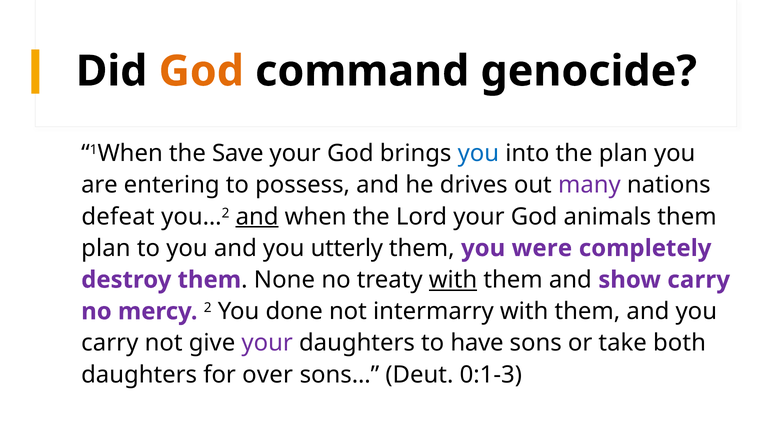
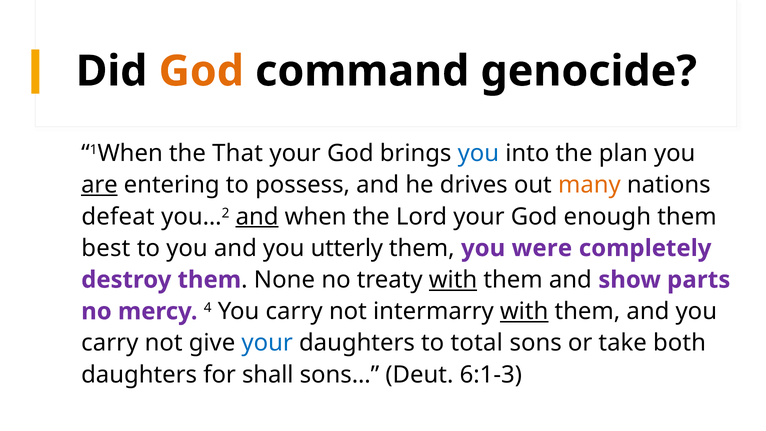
Save: Save -> That
are underline: none -> present
many colour: purple -> orange
animals: animals -> enough
plan at (106, 248): plan -> best
show carry: carry -> parts
2: 2 -> 4
done at (294, 311): done -> carry
with at (524, 311) underline: none -> present
your at (267, 343) colour: purple -> blue
have: have -> total
over: over -> shall
0:1-3: 0:1-3 -> 6:1-3
